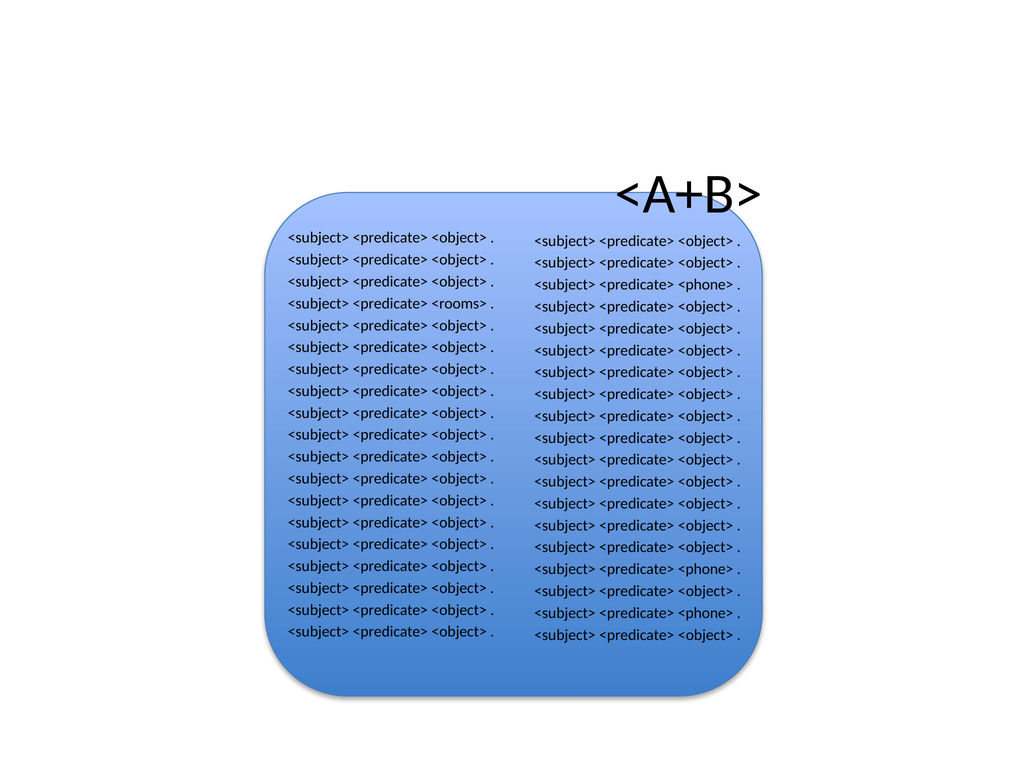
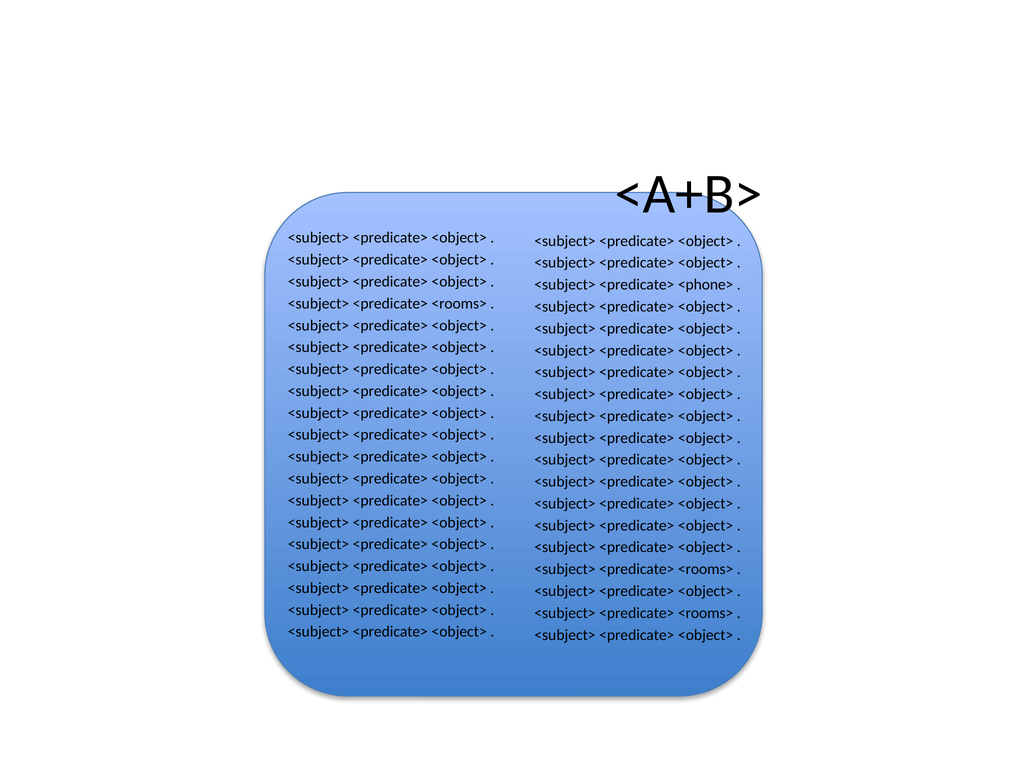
<phone> at (706, 569): <phone> -> <rooms>
<phone> at (706, 613): <phone> -> <rooms>
